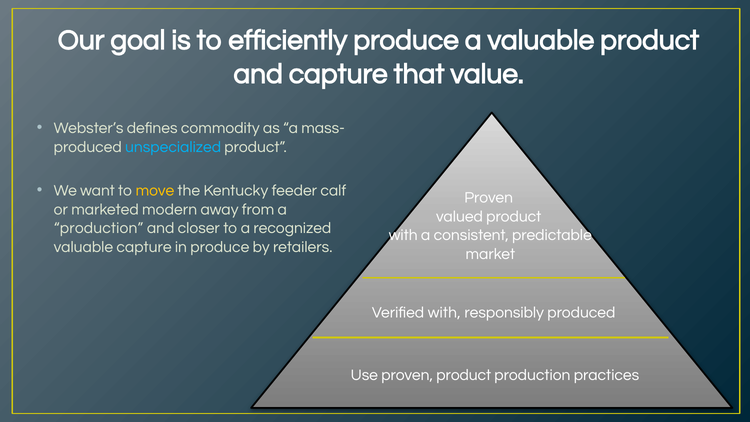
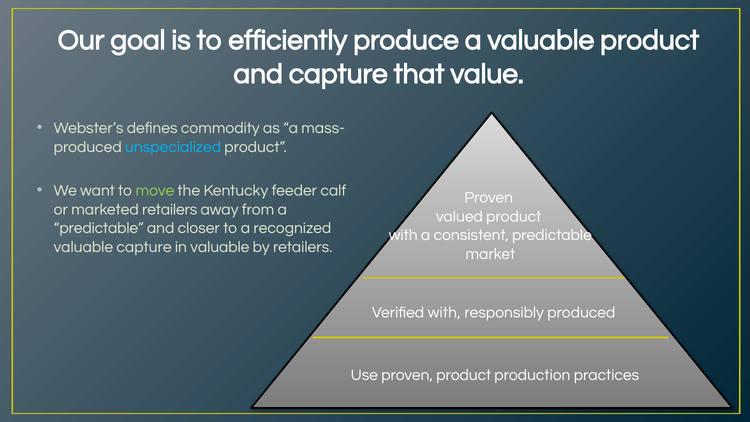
move colour: yellow -> light green
marketed modern: modern -> retailers
production at (99, 228): production -> predictable
in produce: produce -> valuable
